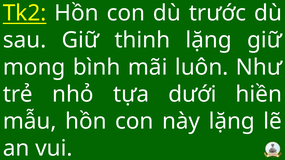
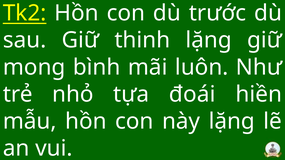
dưới: dưới -> đoái
